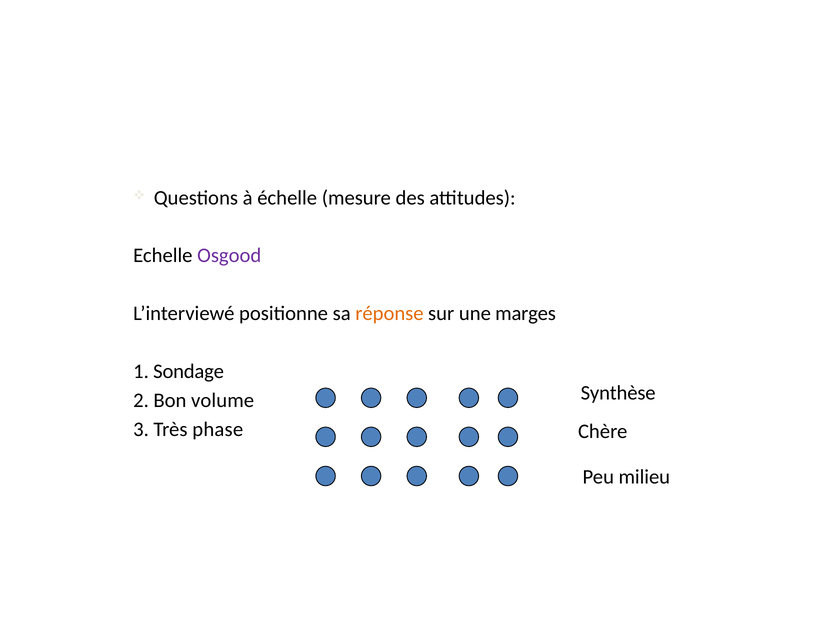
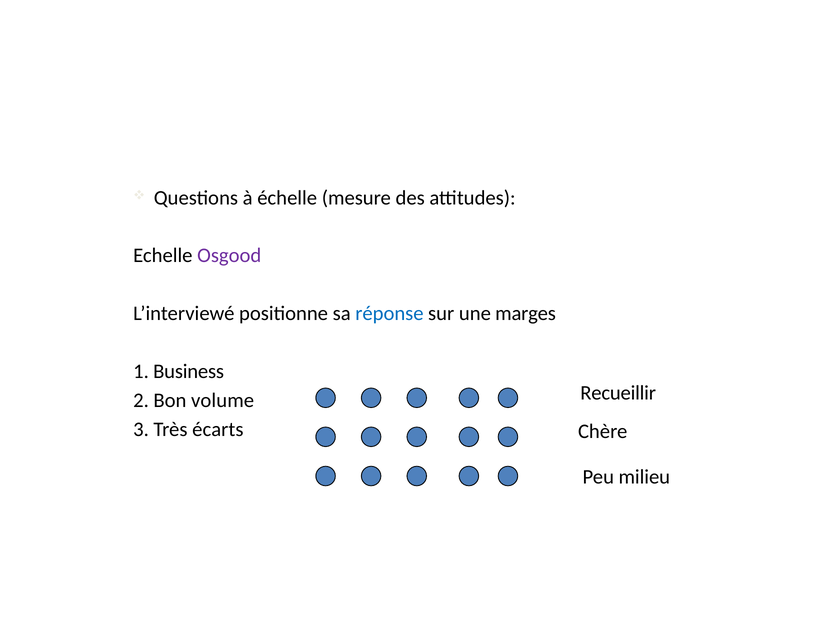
réponse colour: orange -> blue
Sondage: Sondage -> Business
Synthèse: Synthèse -> Recueillir
phase: phase -> écarts
